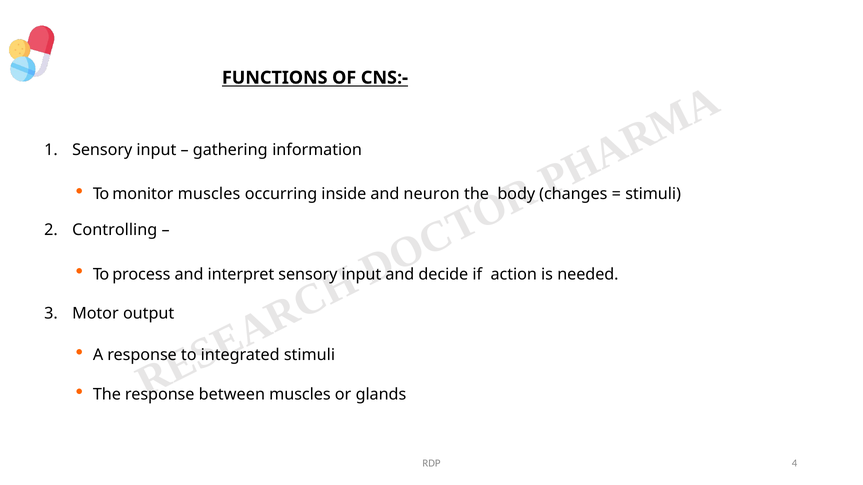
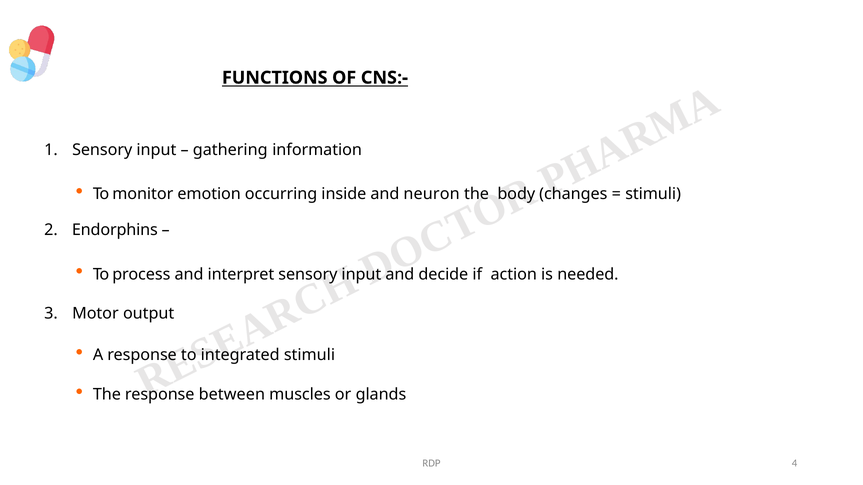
monitor muscles: muscles -> emotion
Controlling: Controlling -> Endorphins
